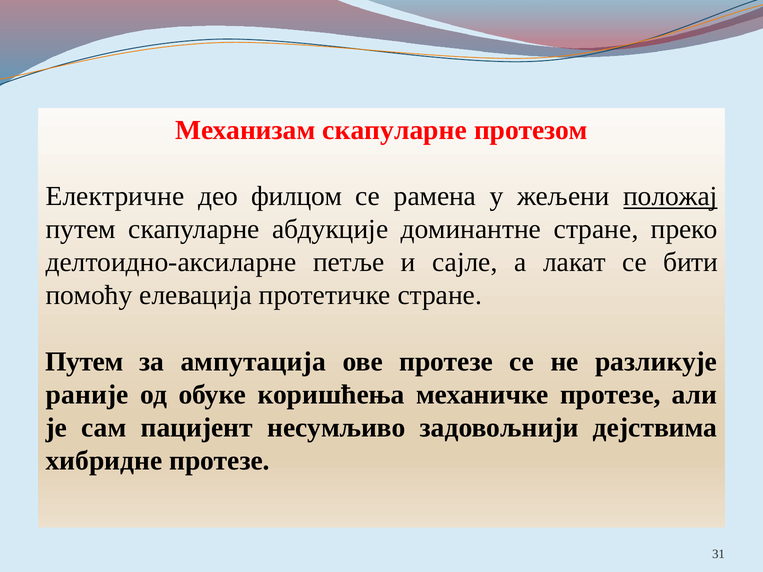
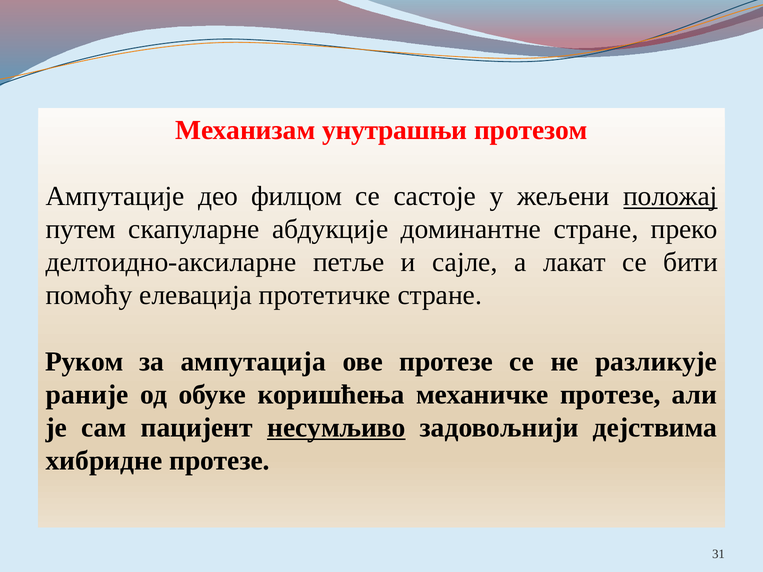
Механизам скапуларне: скапуларне -> унутрашњи
Електричне: Електричне -> Ампутације
рамена: рамена -> састоје
Путем at (84, 362): Путем -> Руком
несумљиво underline: none -> present
